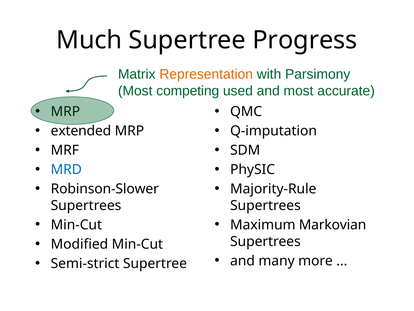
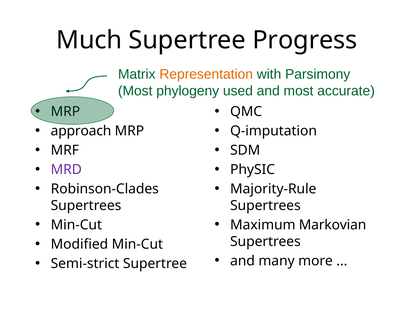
competing: competing -> phylogeny
extended: extended -> approach
MRD colour: blue -> purple
Robinson-Slower: Robinson-Slower -> Robinson-Clades
